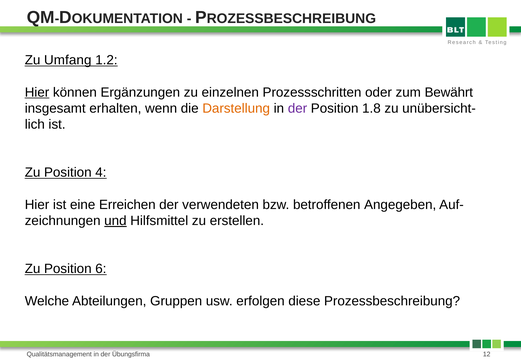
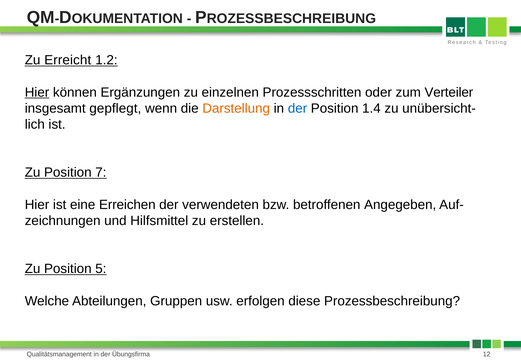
Umfang: Umfang -> Erreicht
Bewährt: Bewährt -> Verteiler
erhalten: erhalten -> gepflegt
der at (297, 108) colour: purple -> blue
1.8: 1.8 -> 1.4
4: 4 -> 7
und underline: present -> none
6: 6 -> 5
